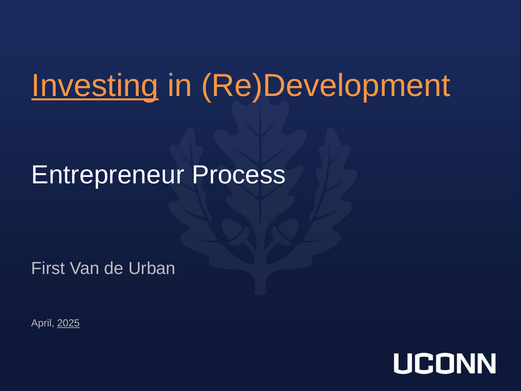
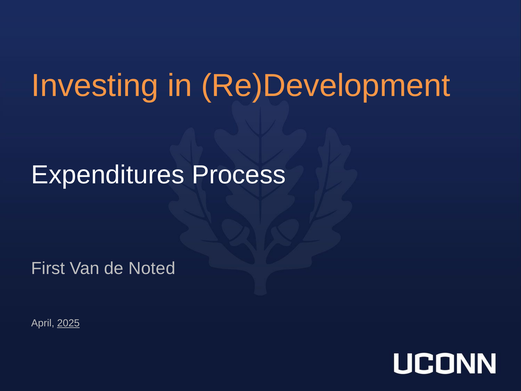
Investing underline: present -> none
Entrepreneur: Entrepreneur -> Expenditures
Urban: Urban -> Noted
